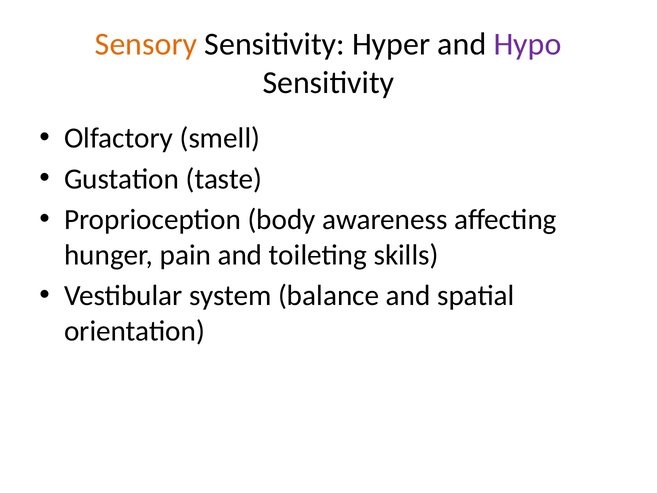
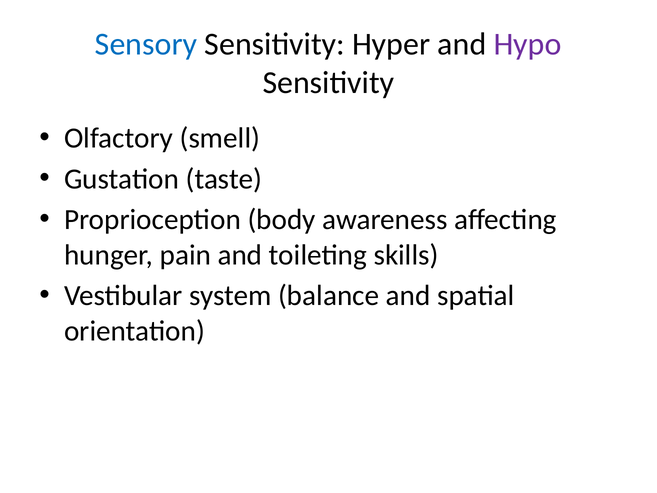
Sensory colour: orange -> blue
